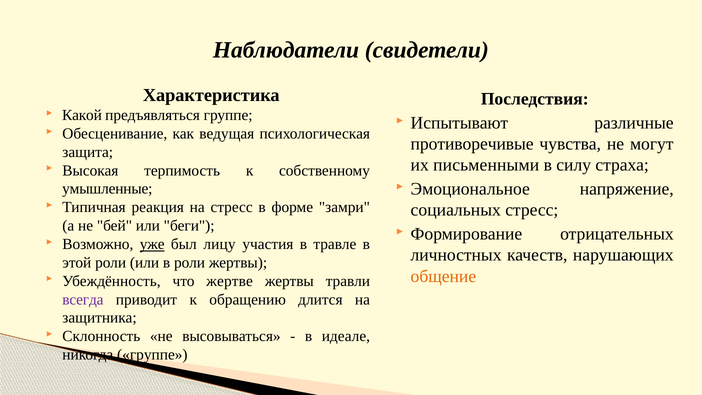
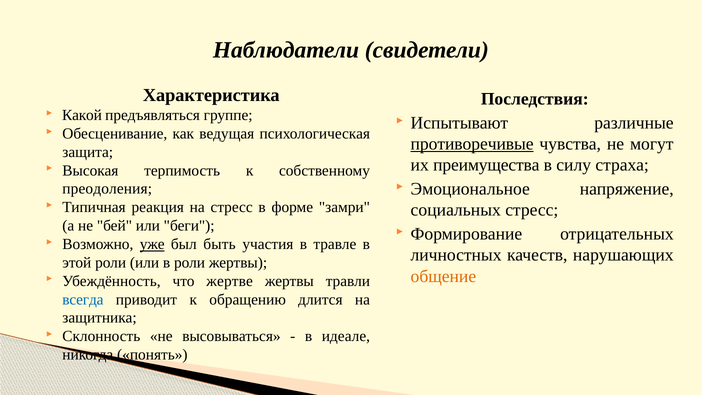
противоречивые underline: none -> present
письменными: письменными -> преимущества
умышленные: умышленные -> преодоления
лицу: лицу -> быть
всегда colour: purple -> blue
никогда группе: группе -> понять
